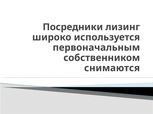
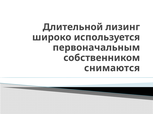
Посредники: Посредники -> Длительной
